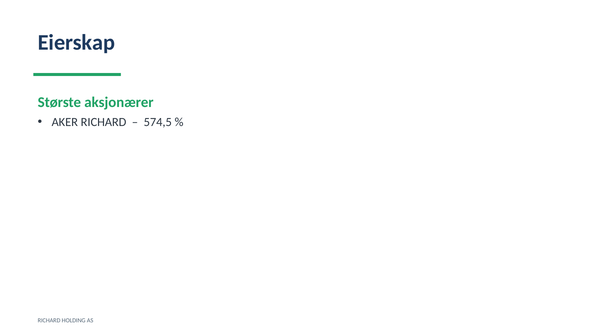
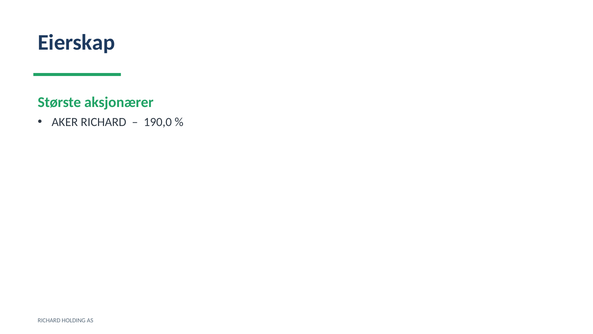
574,5: 574,5 -> 190,0
